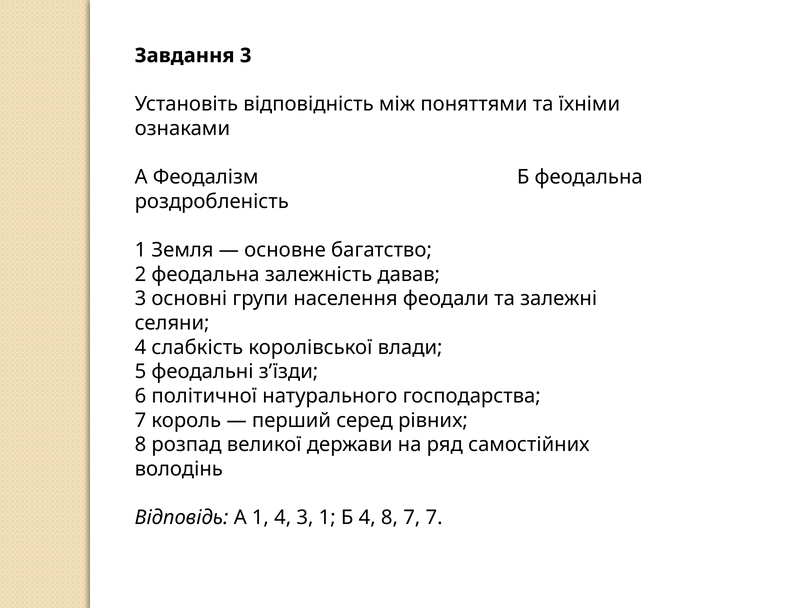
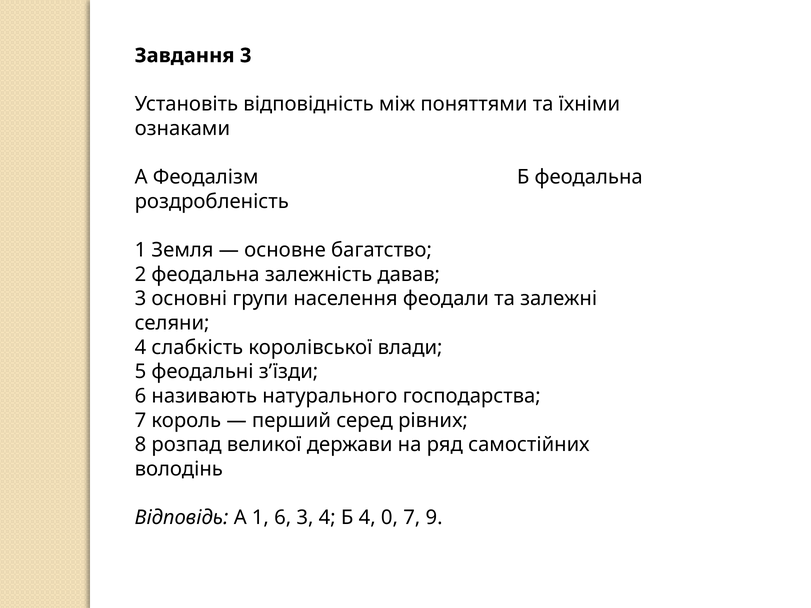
політичної: політичної -> називають
1 4: 4 -> 6
3 1: 1 -> 4
4 8: 8 -> 0
7 7: 7 -> 9
